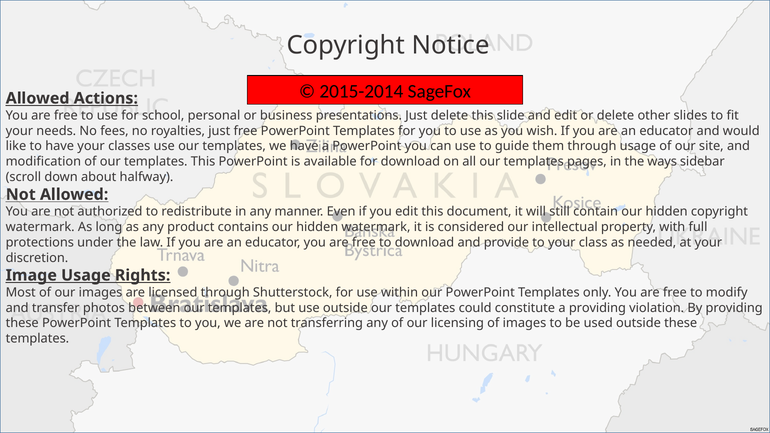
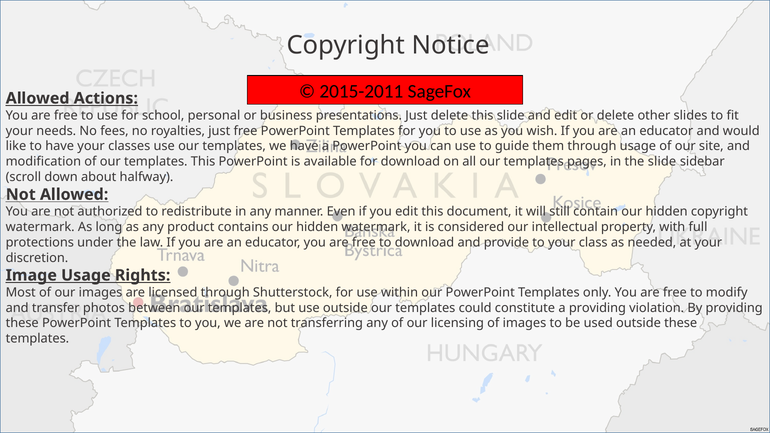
2015-2014: 2015-2014 -> 2015-2011
the ways: ways -> slide
